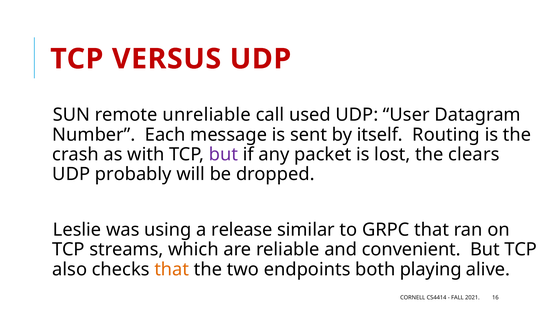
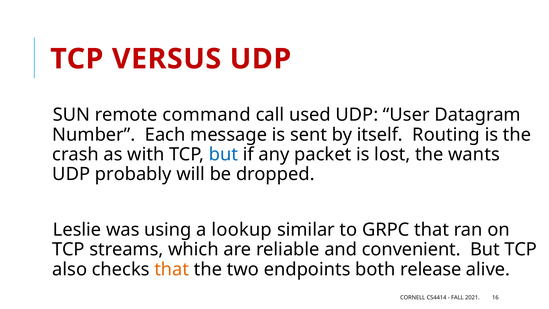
unreliable: unreliable -> command
but at (223, 154) colour: purple -> blue
clears: clears -> wants
release: release -> lookup
playing: playing -> release
